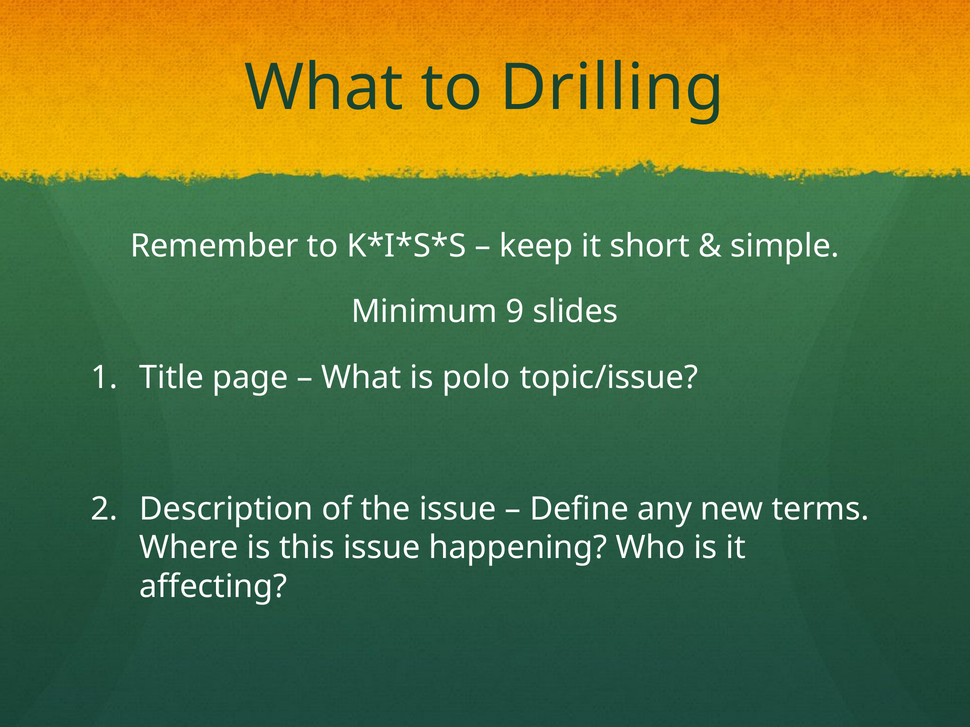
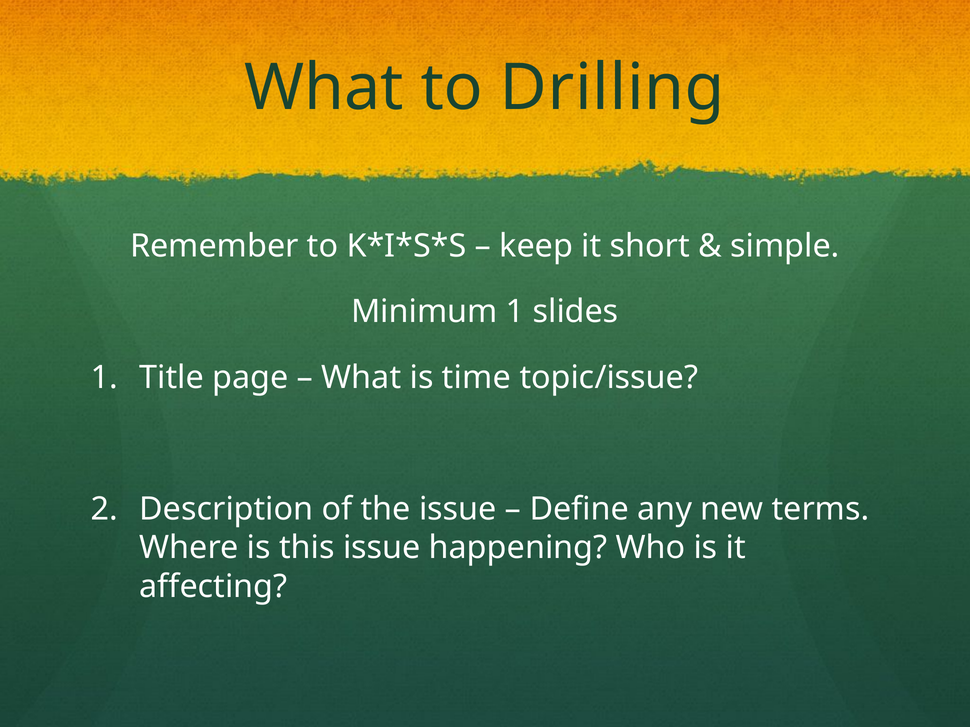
Minimum 9: 9 -> 1
polo: polo -> time
